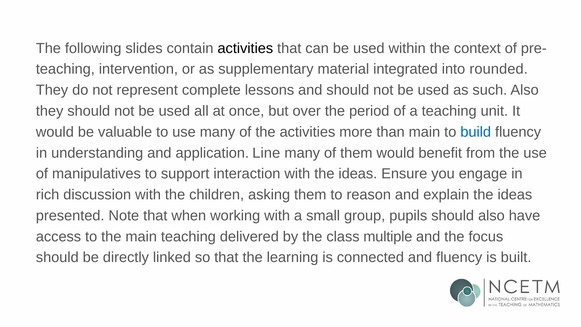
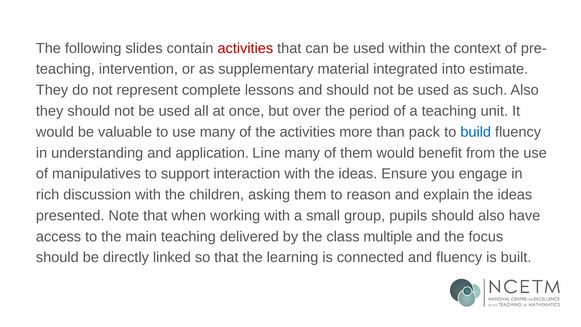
activities at (245, 48) colour: black -> red
rounded: rounded -> estimate
than main: main -> pack
